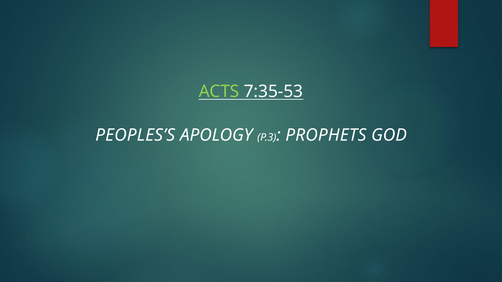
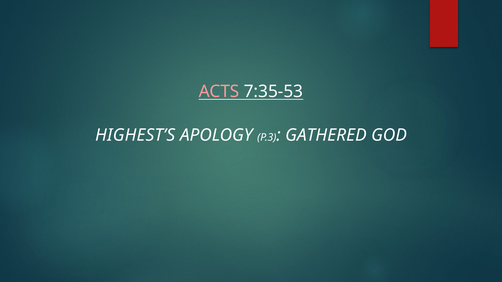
ACTS colour: light green -> pink
PEOPLES’S: PEOPLES’S -> HIGHEST’S
PROPHETS: PROPHETS -> GATHERED
